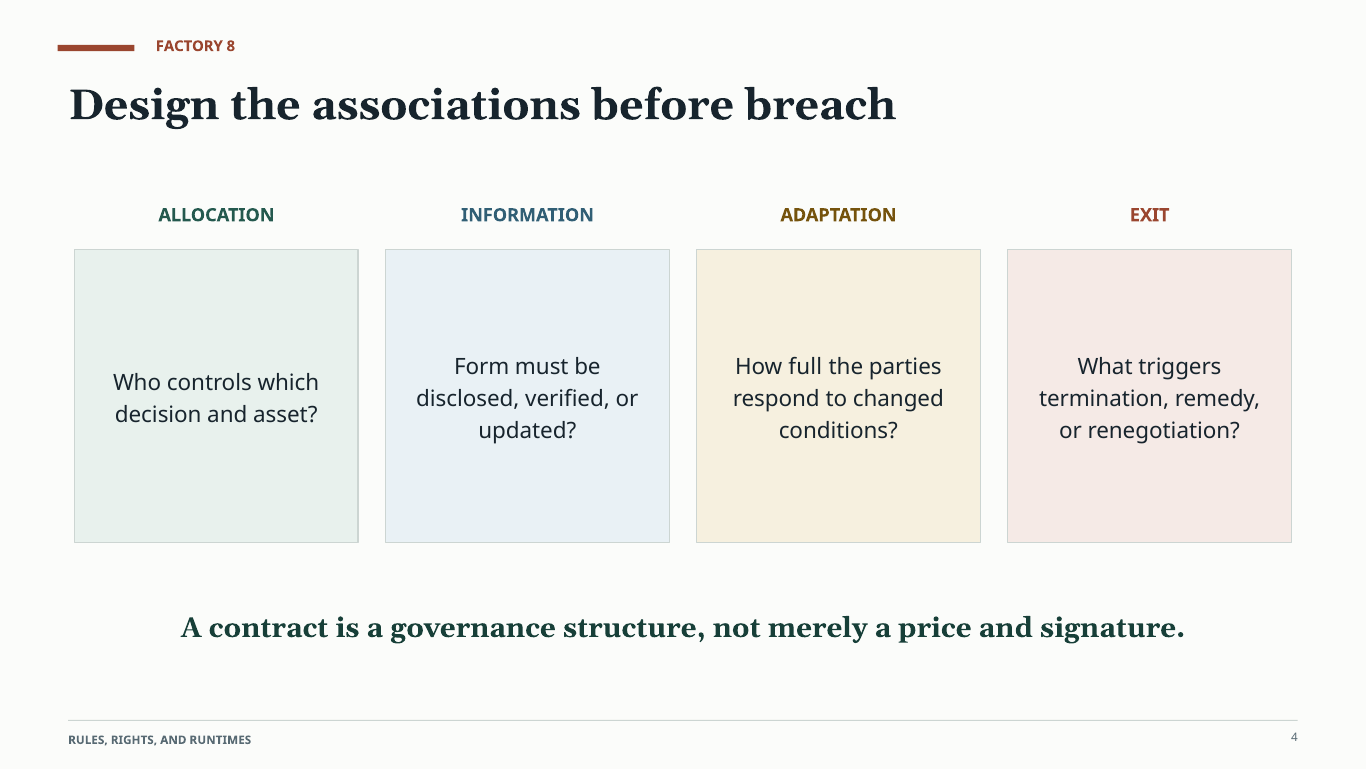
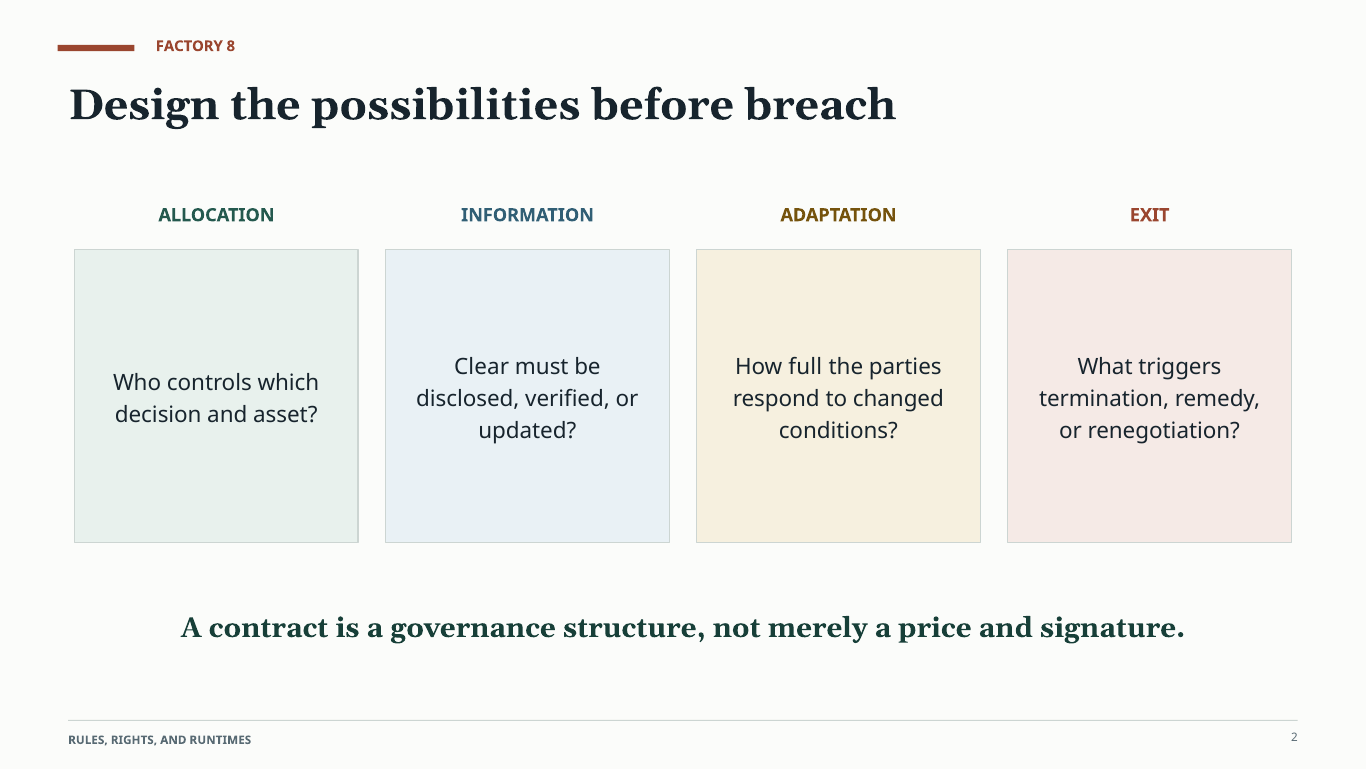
associations: associations -> possibilities
Form: Form -> Clear
4: 4 -> 2
